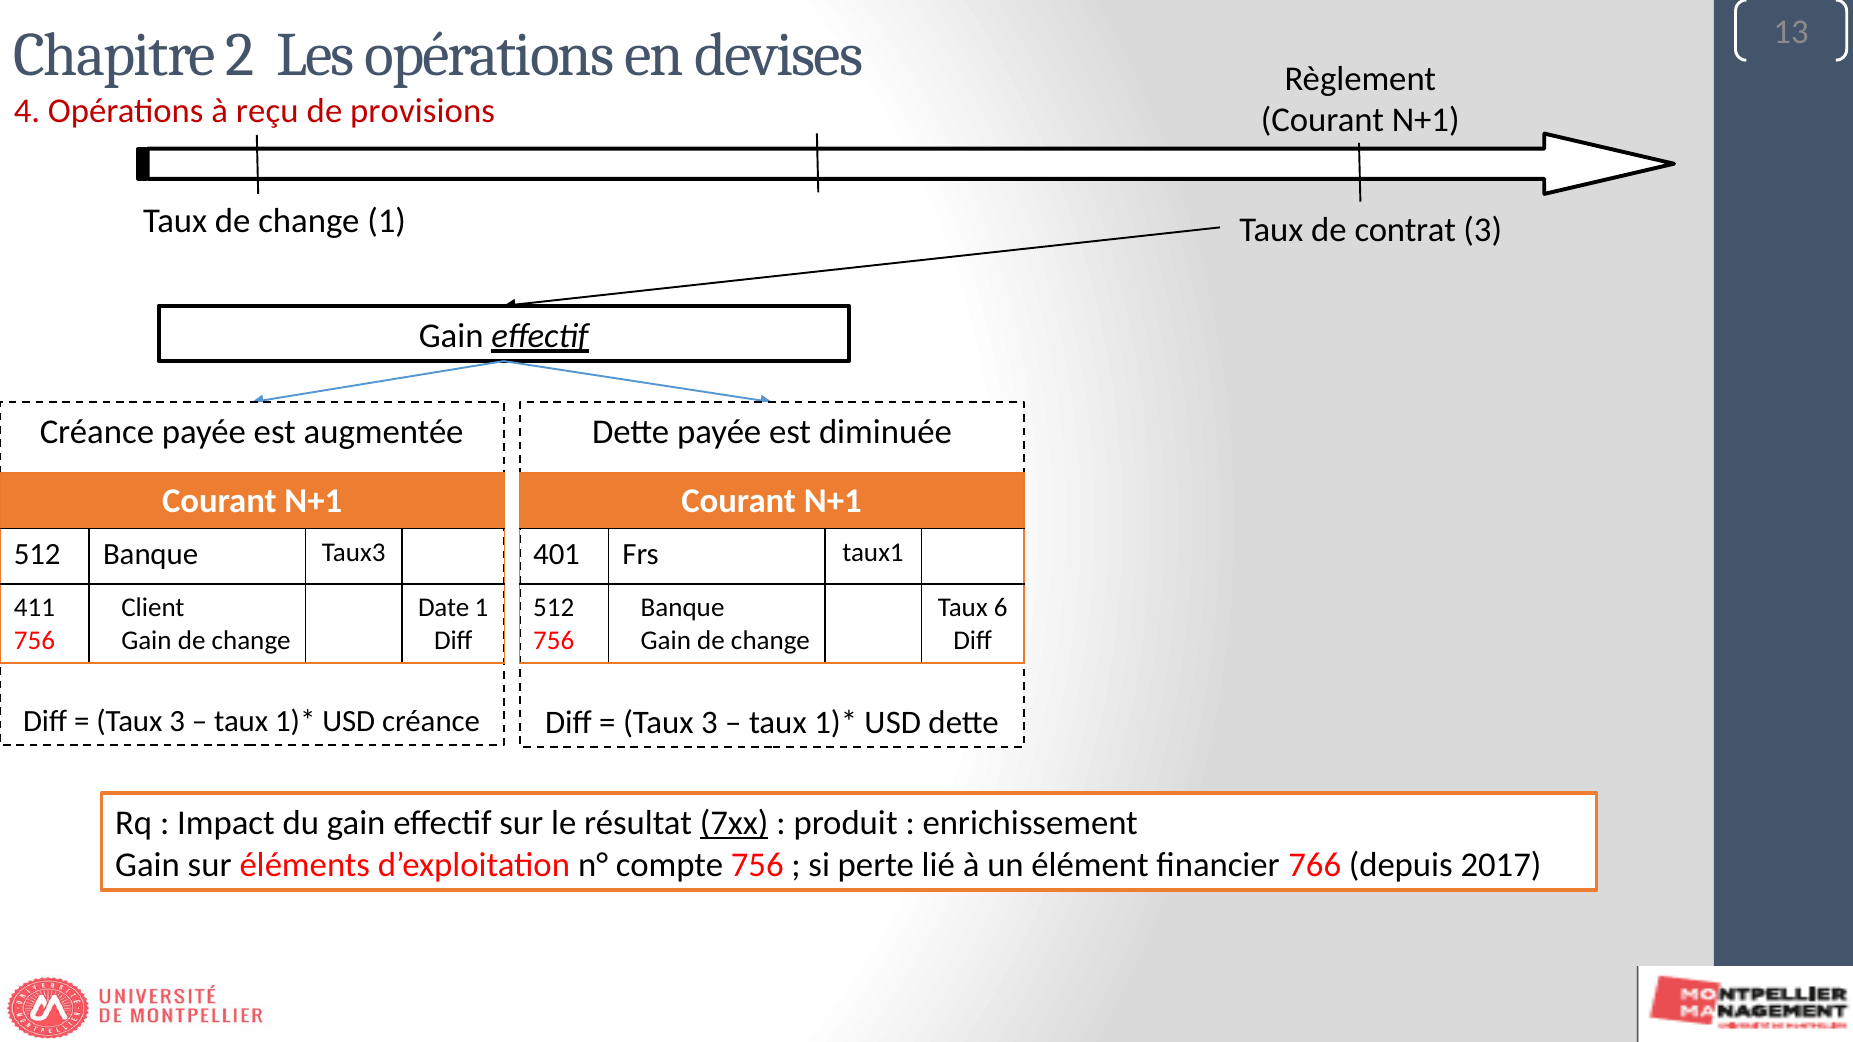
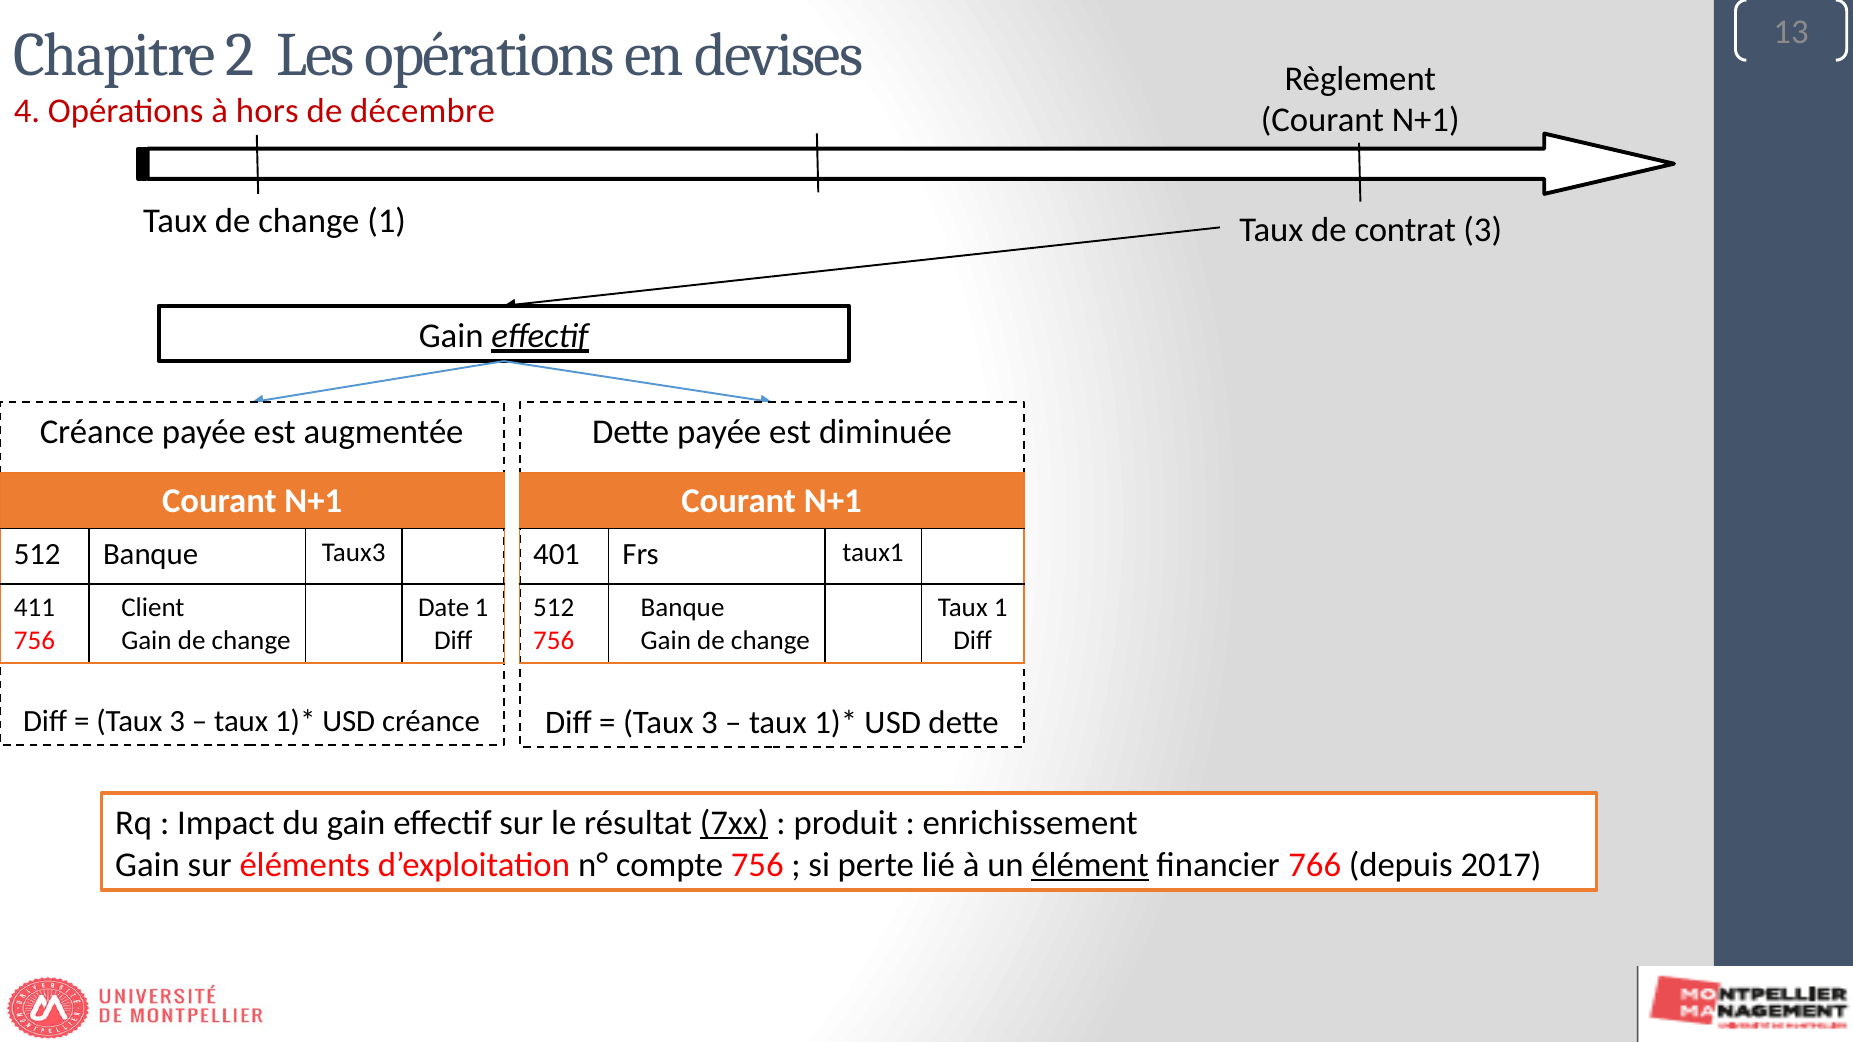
reçu: reçu -> hors
provisions: provisions -> décembre
Taux 6: 6 -> 1
élément underline: none -> present
